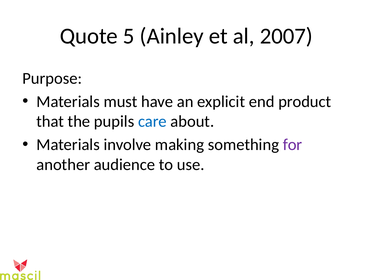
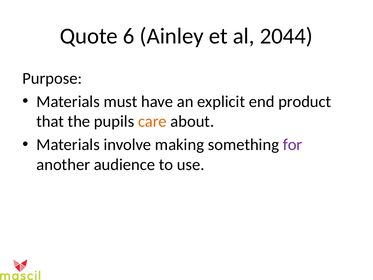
5: 5 -> 6
2007: 2007 -> 2044
care colour: blue -> orange
